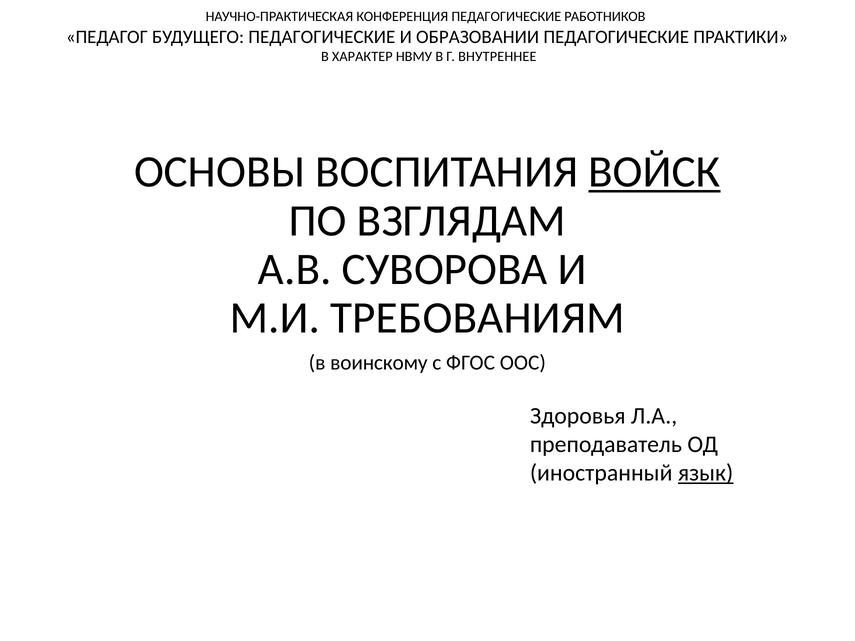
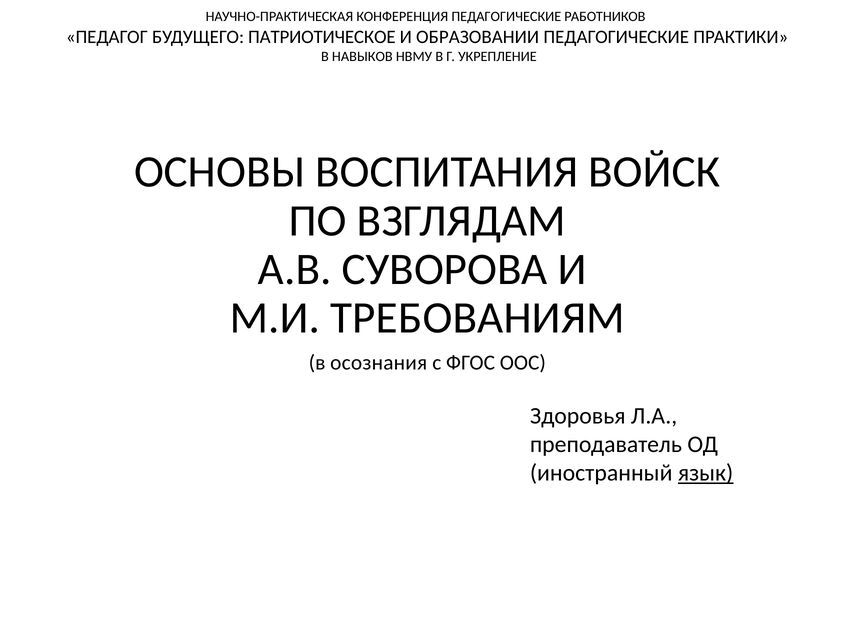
БУДУЩЕГО ПЕДАГОГИЧЕСКИЕ: ПЕДАГОГИЧЕСКИЕ -> ПАТРИОТИЧЕСКОЕ
ХАРАКТЕР: ХАРАКТЕР -> НАВЫКОВ
ВНУТРЕННЕЕ: ВНУТРЕННЕЕ -> УКРЕПЛЕНИЕ
ВОЙСК underline: present -> none
воинскому: воинскому -> осознания
